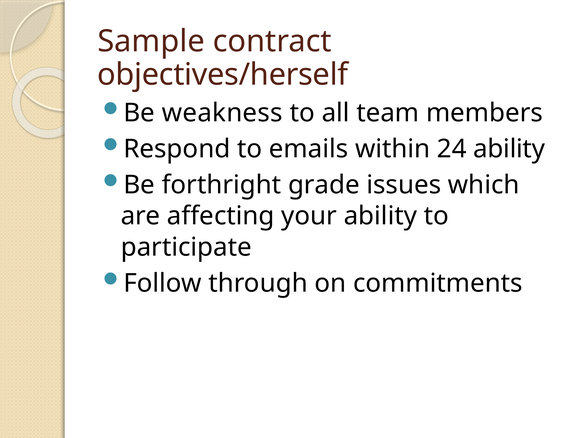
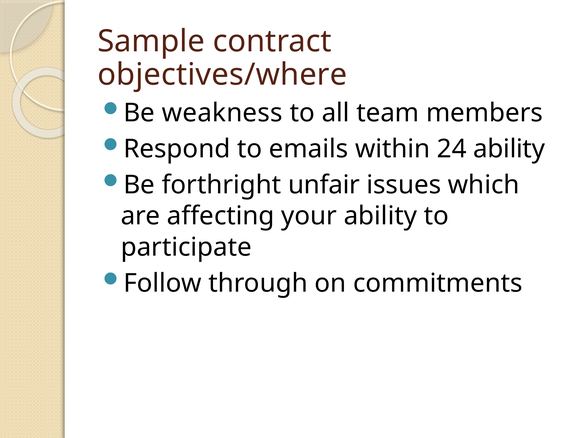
objectives/herself: objectives/herself -> objectives/where
grade: grade -> unfair
